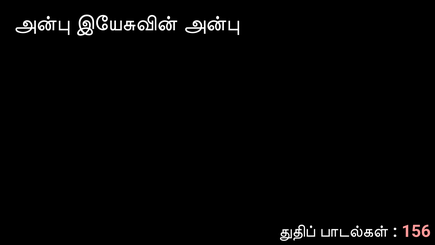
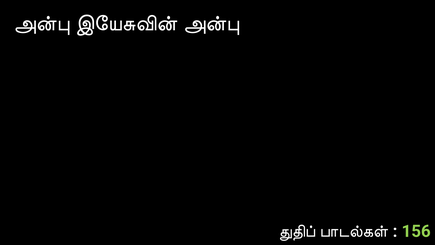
156 colour: pink -> light green
